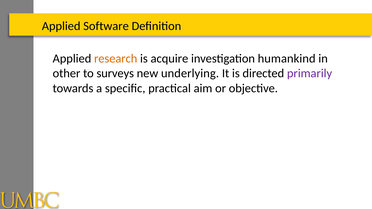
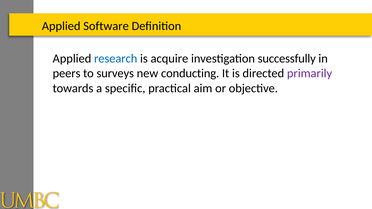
research colour: orange -> blue
humankind: humankind -> successfully
other: other -> peers
underlying: underlying -> conducting
